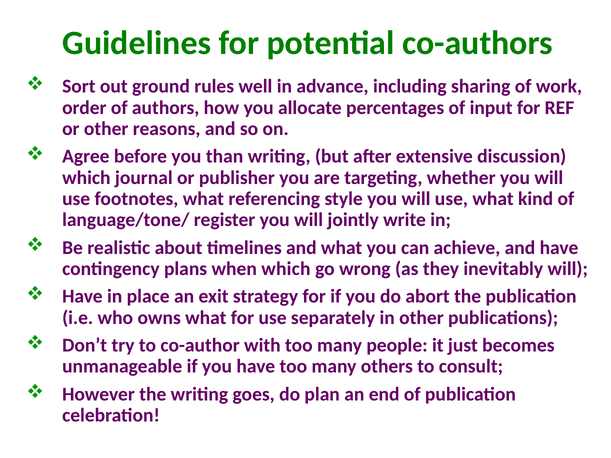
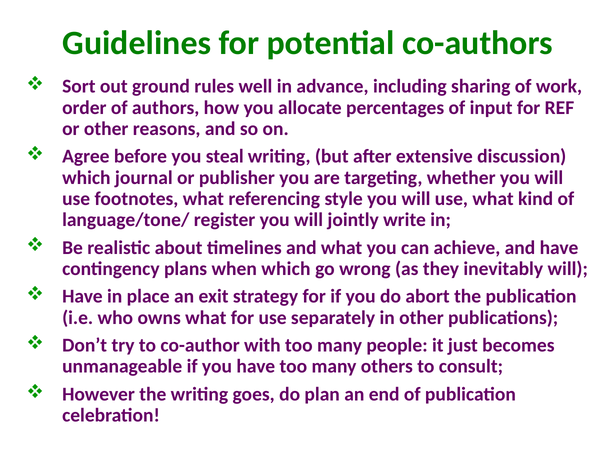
than: than -> steal
